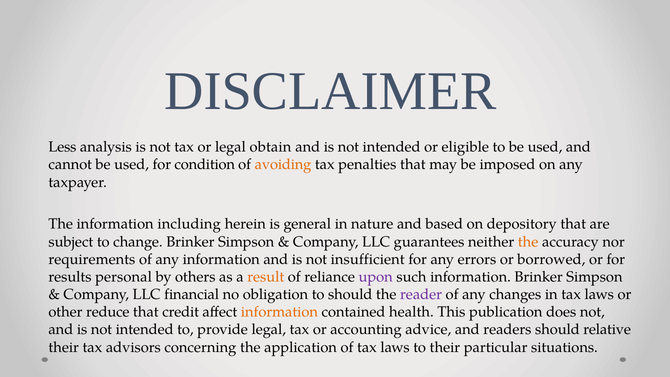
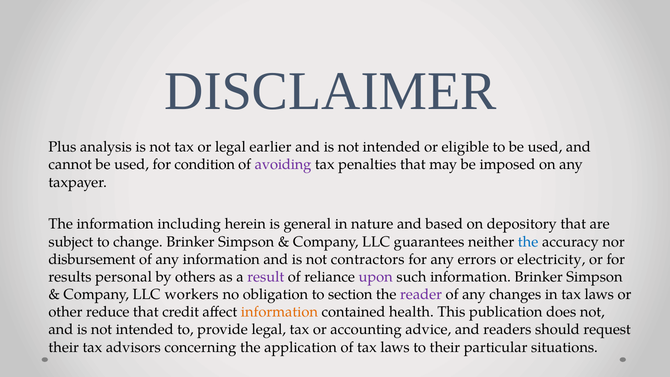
Less: Less -> Plus
obtain: obtain -> earlier
avoiding colour: orange -> purple
the at (528, 242) colour: orange -> blue
requirements: requirements -> disbursement
insufficient: insufficient -> contractors
borrowed: borrowed -> electricity
result colour: orange -> purple
financial: financial -> workers
to should: should -> section
relative: relative -> request
